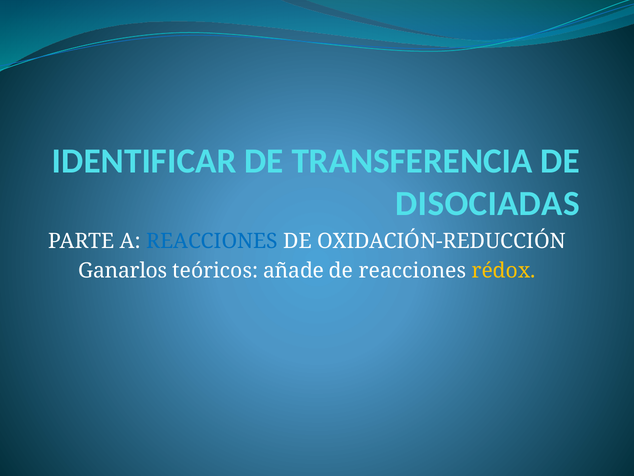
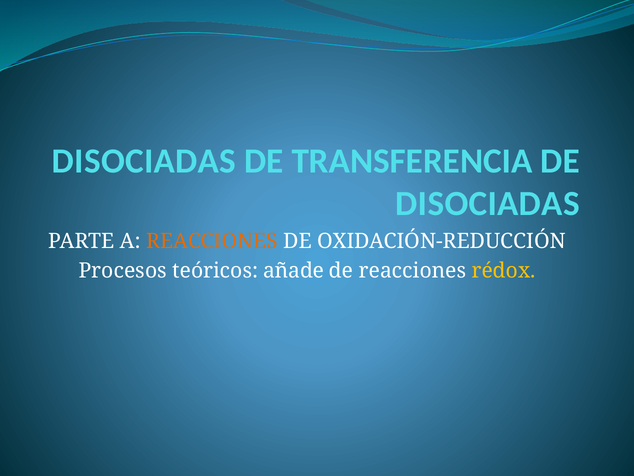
IDENTIFICAR at (144, 161): IDENTIFICAR -> DISOCIADAS
REACCIONES at (212, 241) colour: blue -> orange
Ganarlos: Ganarlos -> Procesos
